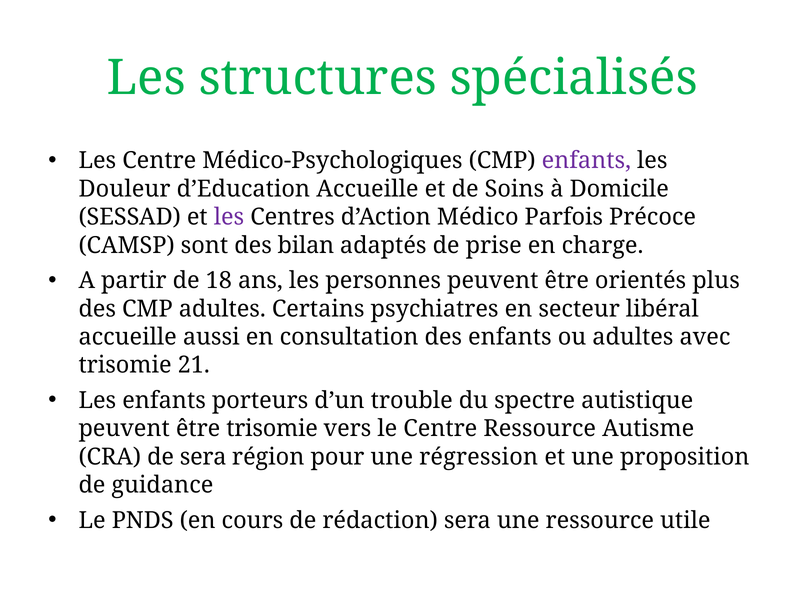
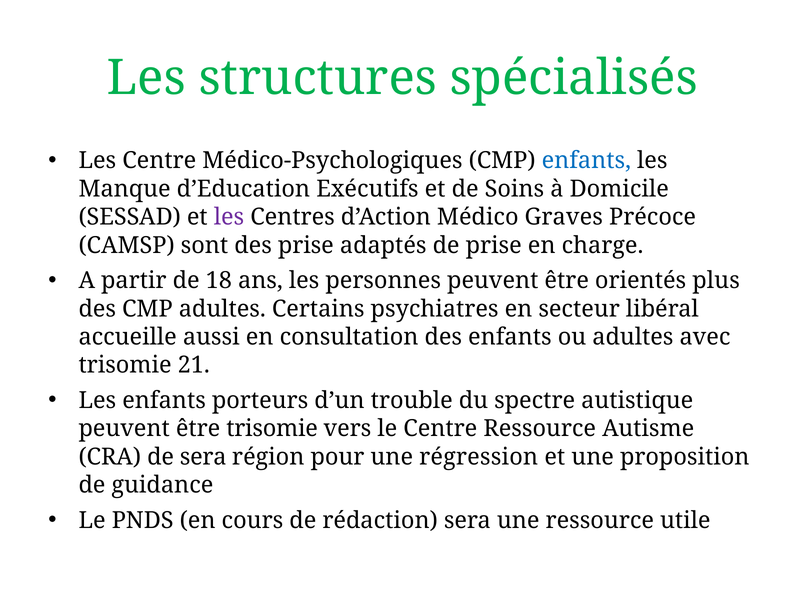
enfants at (586, 161) colour: purple -> blue
Douleur: Douleur -> Manque
d’Education Accueille: Accueille -> Exécutifs
Parfois: Parfois -> Graves
des bilan: bilan -> prise
